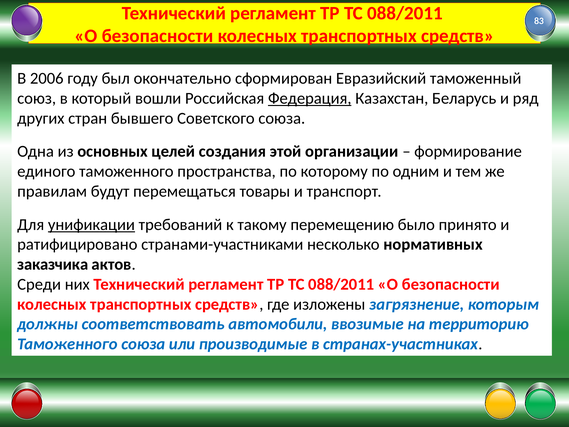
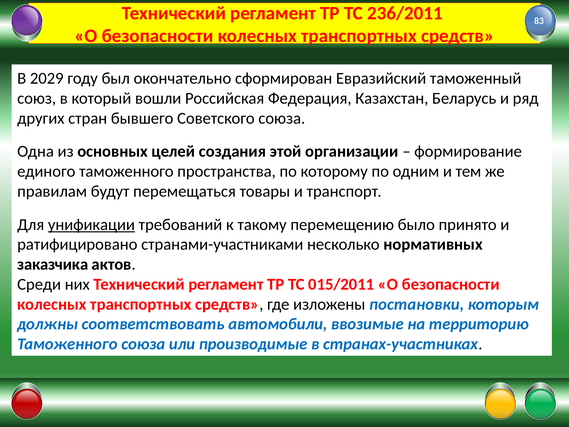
088/2011 at (405, 13): 088/2011 -> 236/2011
2006: 2006 -> 2029
Федерация underline: present -> none
088/2011 at (341, 284): 088/2011 -> 015/2011
загрязнение: загрязнение -> постановки
